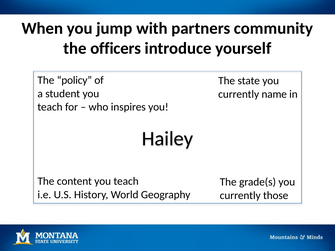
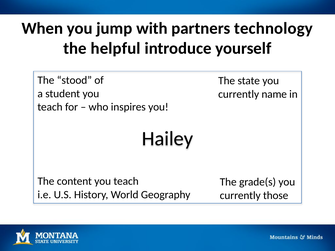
community: community -> technology
officers: officers -> helpful
policy: policy -> stood
